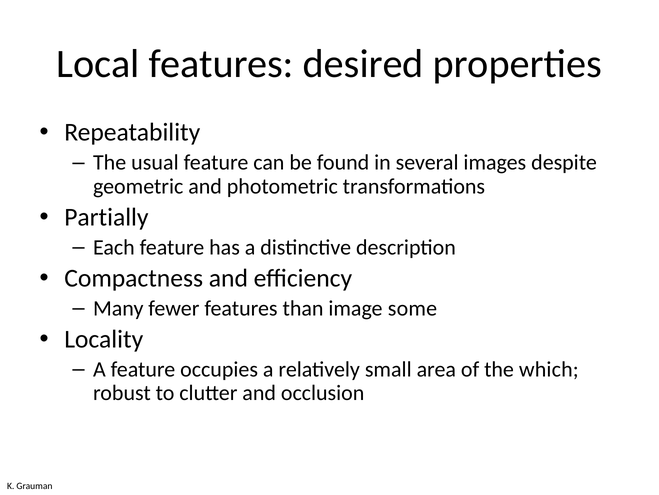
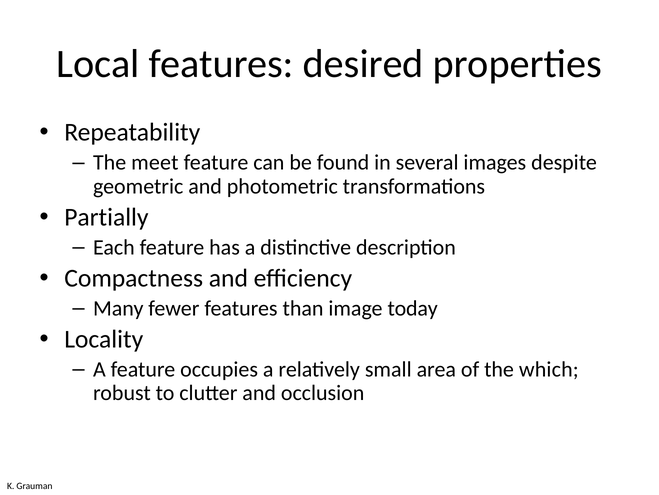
usual: usual -> meet
some: some -> today
